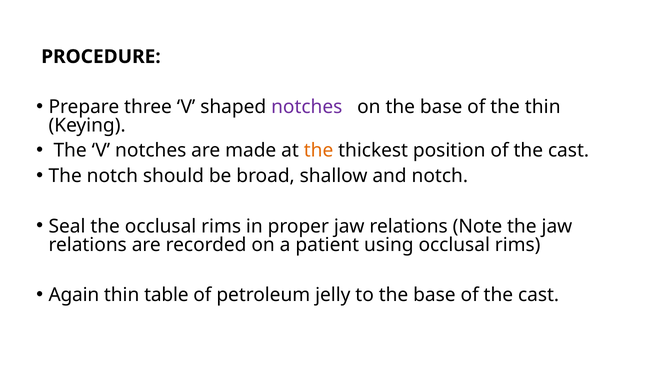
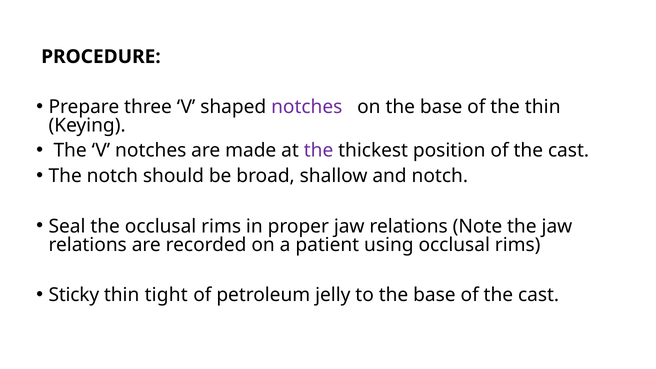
the at (319, 151) colour: orange -> purple
Again: Again -> Sticky
table: table -> tight
